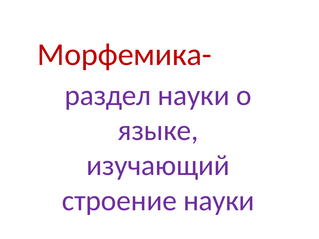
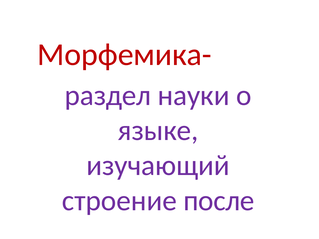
строение науки: науки -> после
